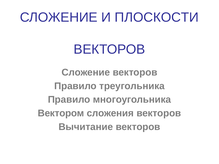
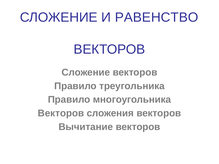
ПЛОСКОСТИ: ПЛОСКОСТИ -> РАВЕНСТВО
Вектором at (61, 113): Вектором -> Векторов
